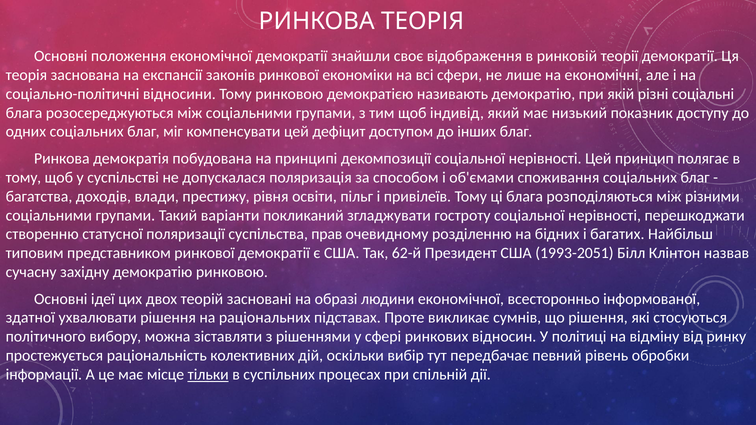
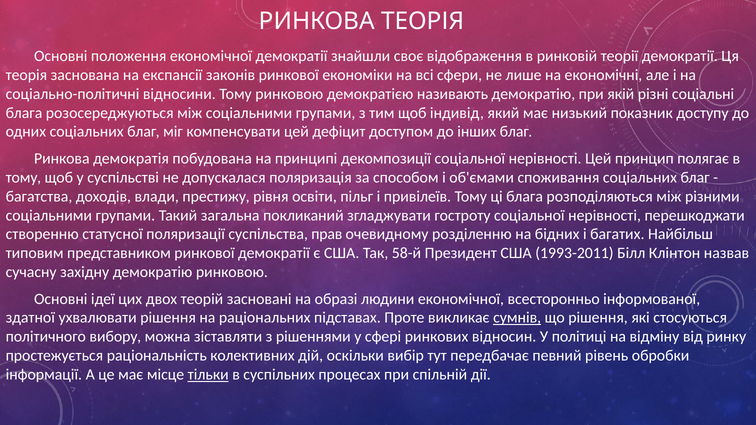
варіанти: варіанти -> загальна
62-й: 62-й -> 58-й
1993-2051: 1993-2051 -> 1993-2011
сумнів underline: none -> present
